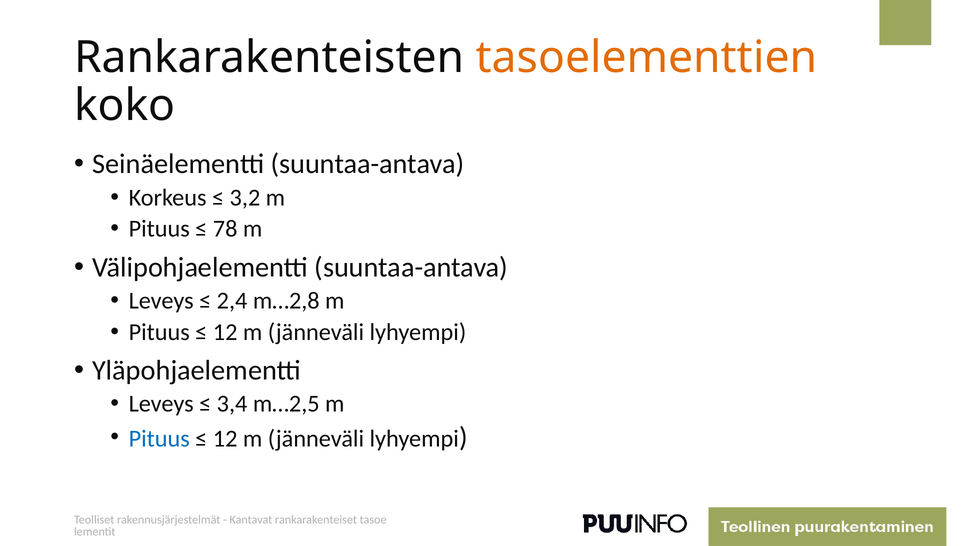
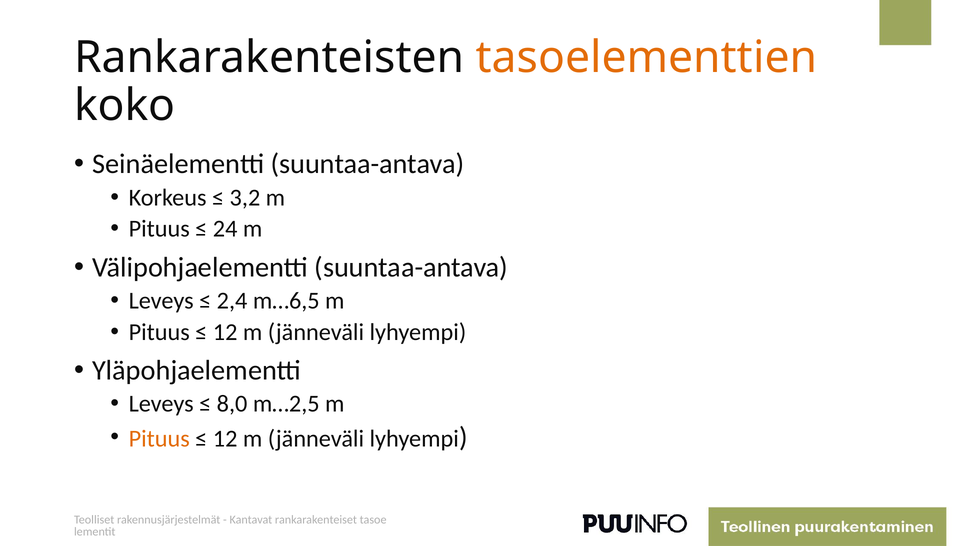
78: 78 -> 24
m…2,8: m…2,8 -> m…6,5
3,4: 3,4 -> 8,0
Pituus at (159, 439) colour: blue -> orange
